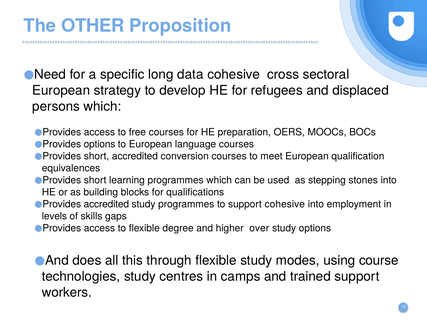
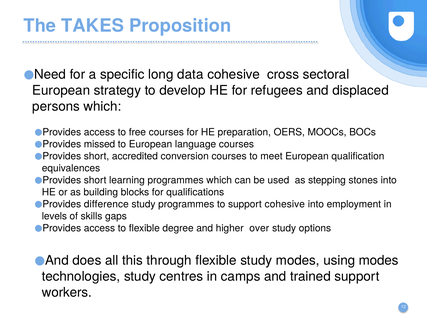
OTHER: OTHER -> TAKES
options at (100, 144): options -> missed
accredited at (106, 204): accredited -> difference
using course: course -> modes
